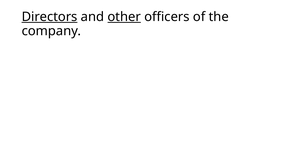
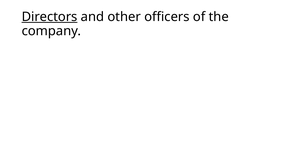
other underline: present -> none
